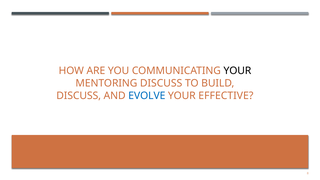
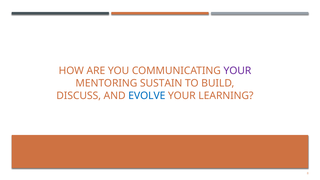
YOUR at (237, 71) colour: black -> purple
MENTORING DISCUSS: DISCUSS -> SUSTAIN
EFFECTIVE: EFFECTIVE -> LEARNING
